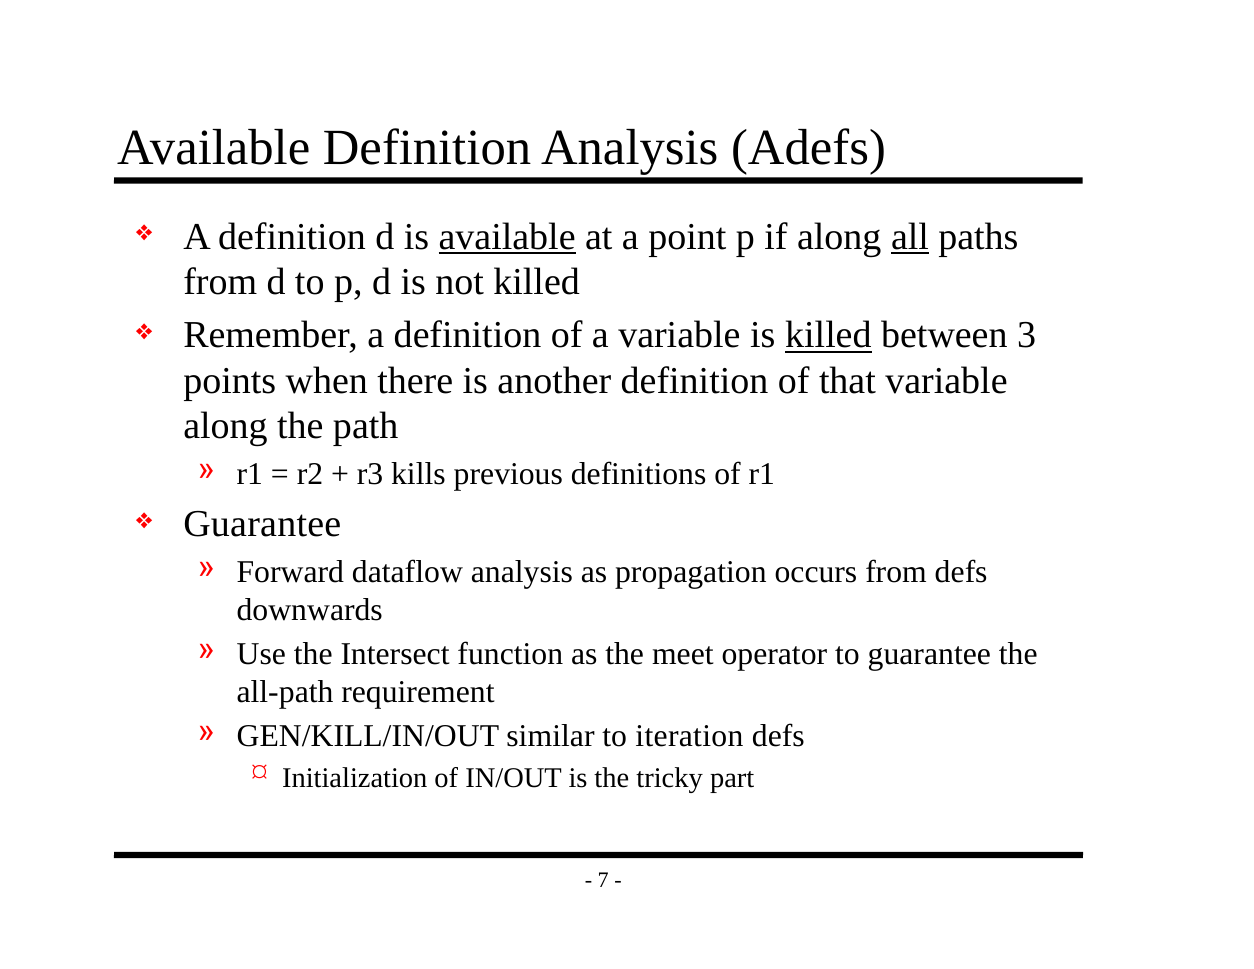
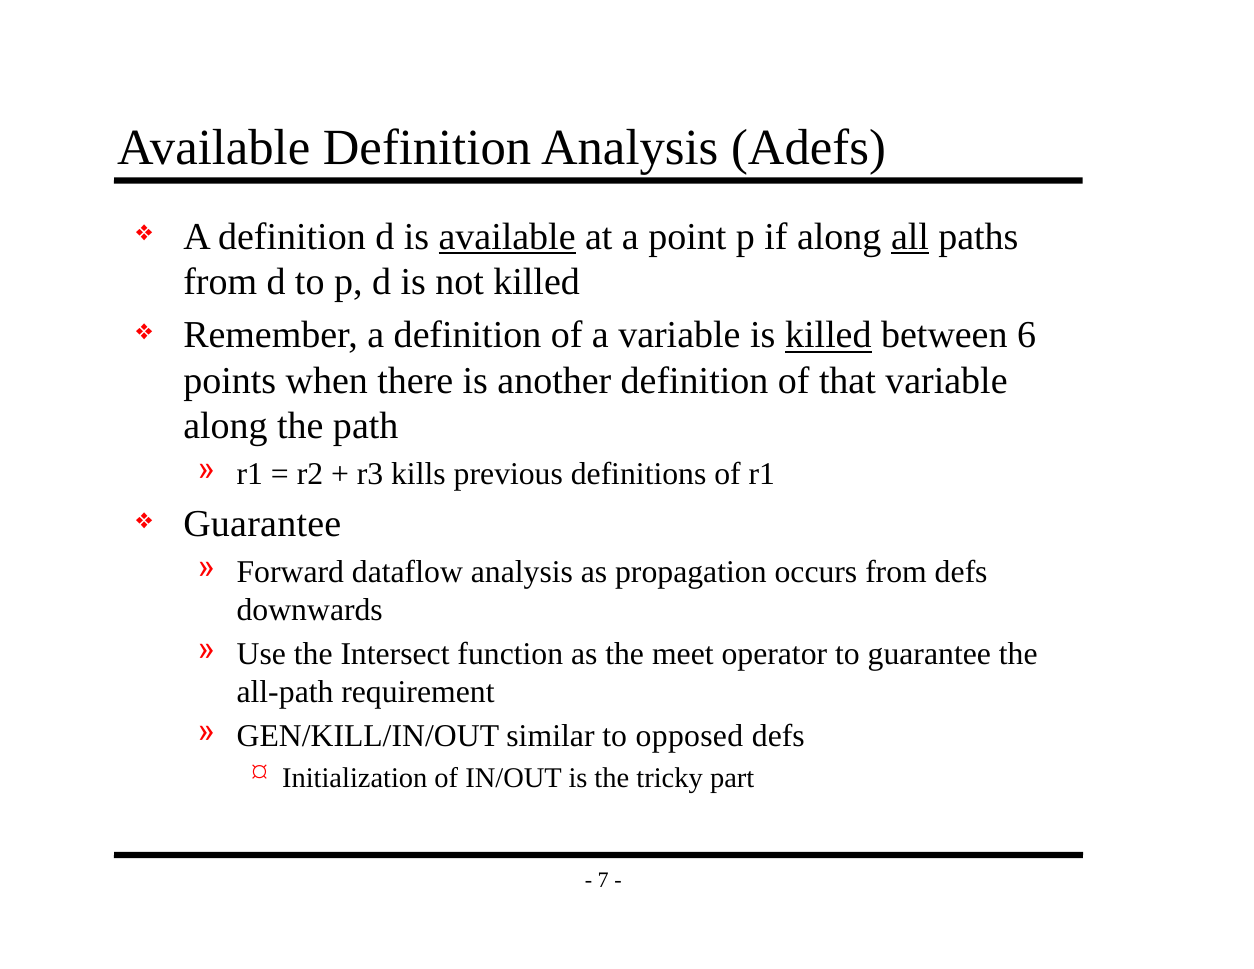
3: 3 -> 6
iteration: iteration -> opposed
